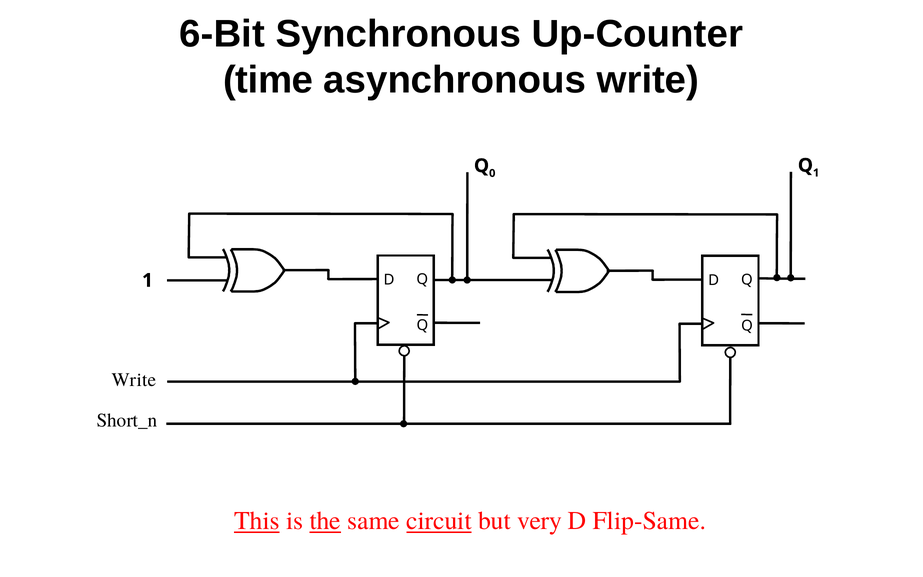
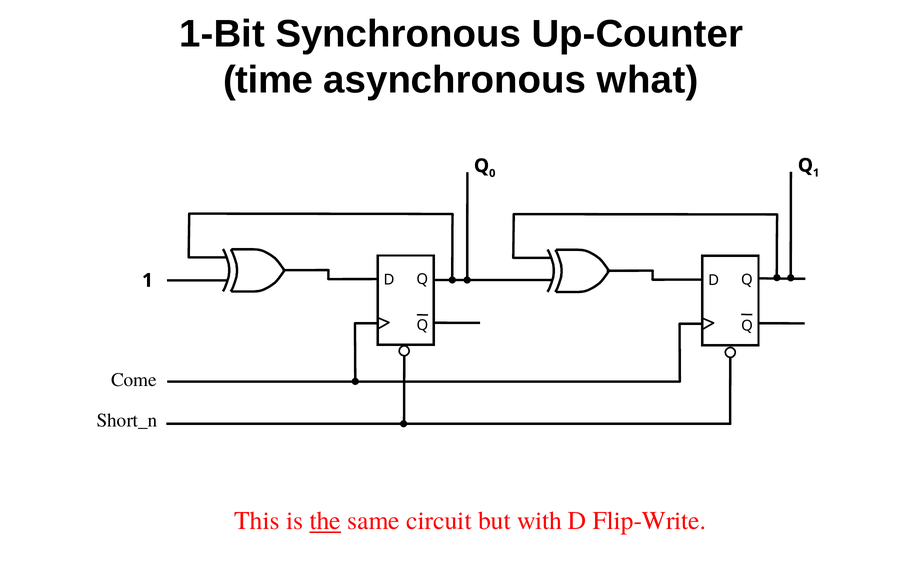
6-Bit: 6-Bit -> 1-Bit
asynchronous write: write -> what
Write at (134, 380): Write -> Come
This underline: present -> none
circuit underline: present -> none
very: very -> with
Flip-Same: Flip-Same -> Flip-Write
